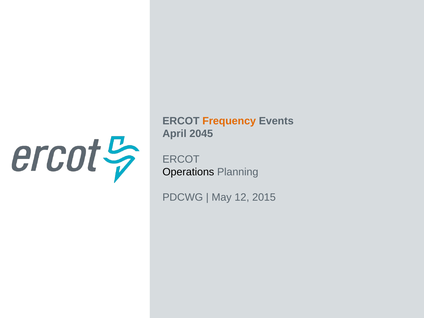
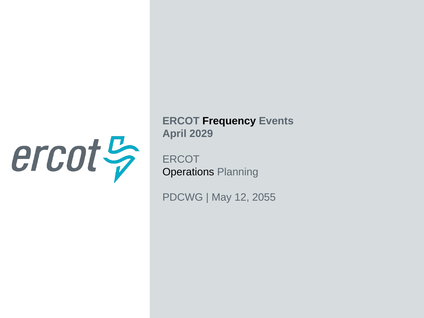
Frequency colour: orange -> black
2045: 2045 -> 2029
2015: 2015 -> 2055
